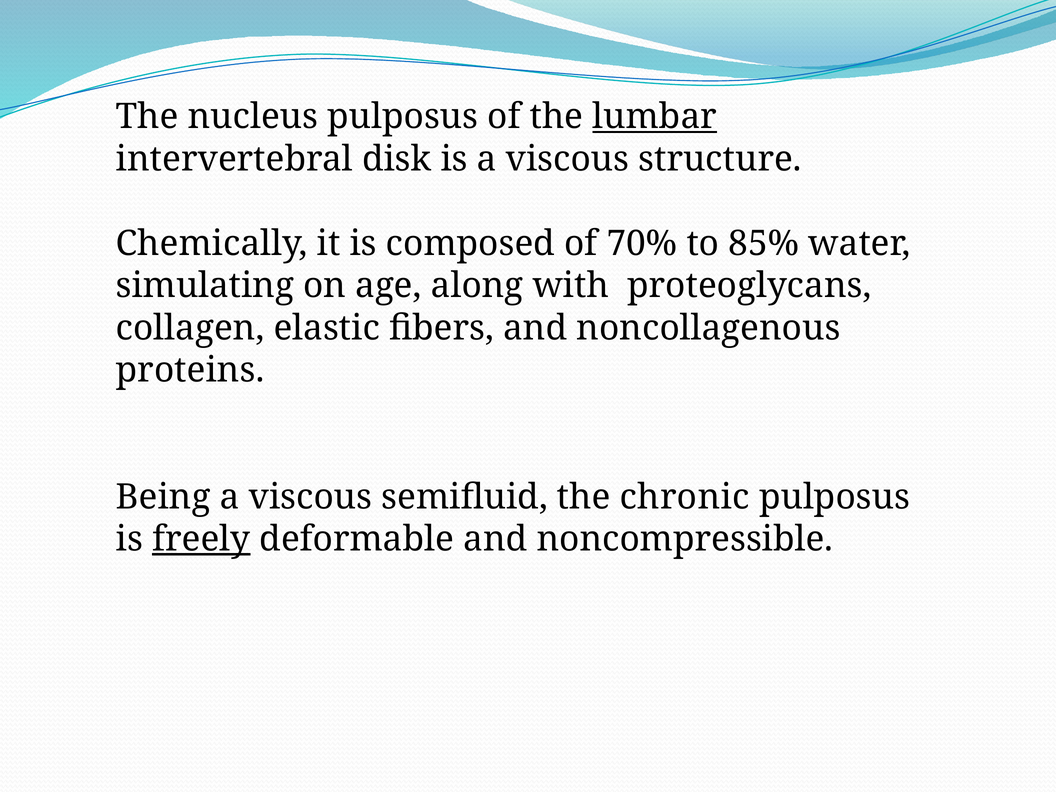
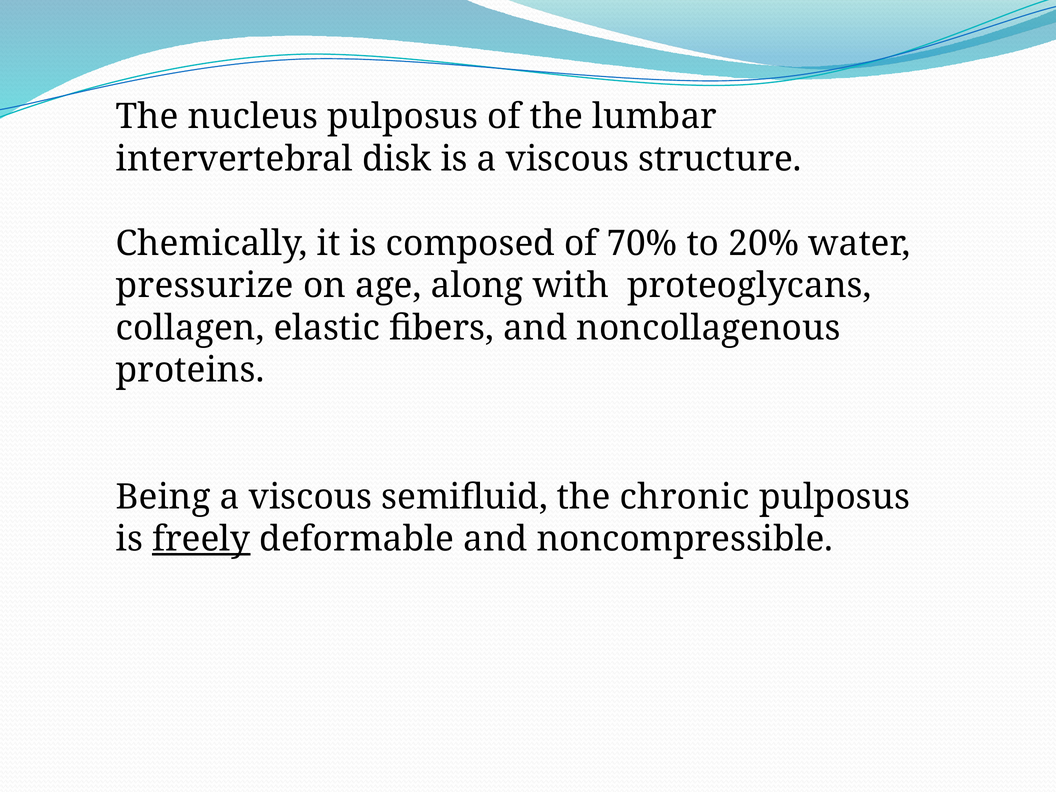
lumbar underline: present -> none
85%: 85% -> 20%
simulating: simulating -> pressurize
